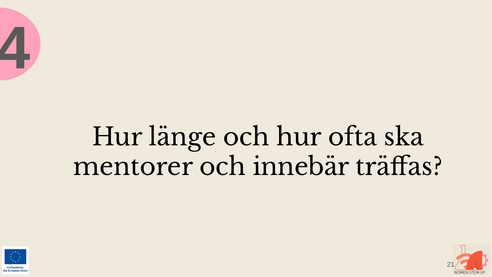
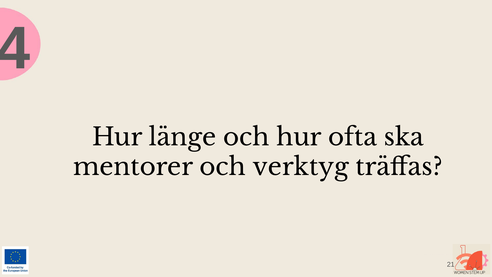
innebär: innebär -> verktyg
